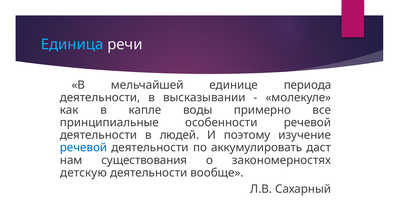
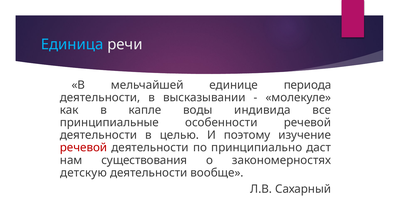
примерно: примерно -> индивида
людей: людей -> целью
речевой at (84, 148) colour: blue -> red
аккумулировать: аккумулировать -> принципиально
